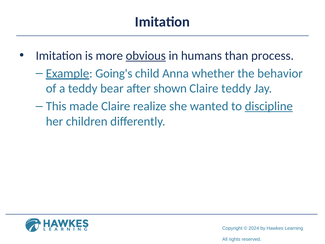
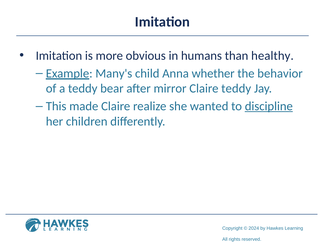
obvious underline: present -> none
process: process -> healthy
Going's: Going's -> Many's
shown: shown -> mirror
